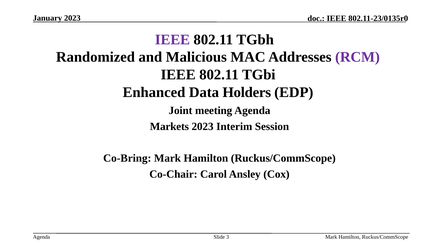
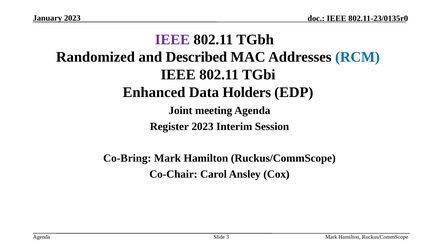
Malicious: Malicious -> Described
RCM colour: purple -> blue
Markets: Markets -> Register
